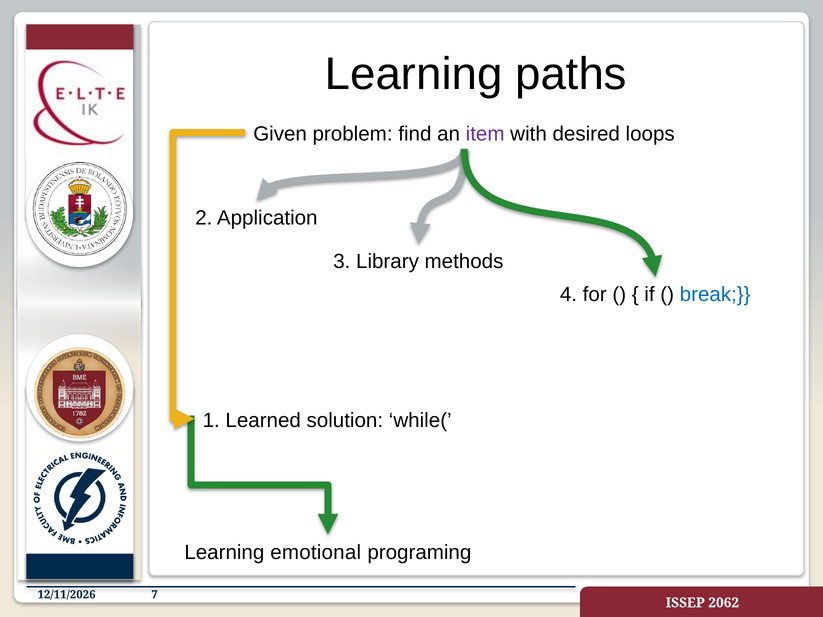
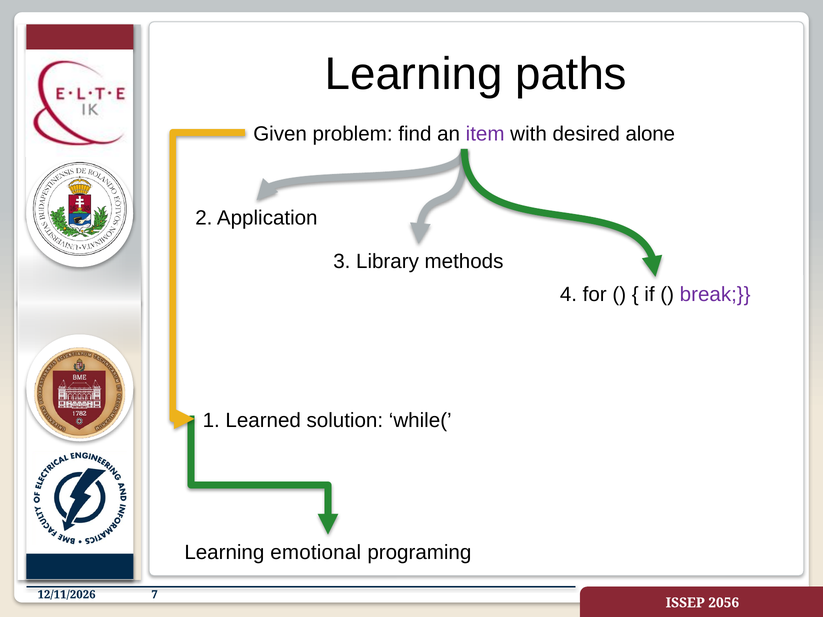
loops: loops -> alone
break colour: blue -> purple
2062: 2062 -> 2056
